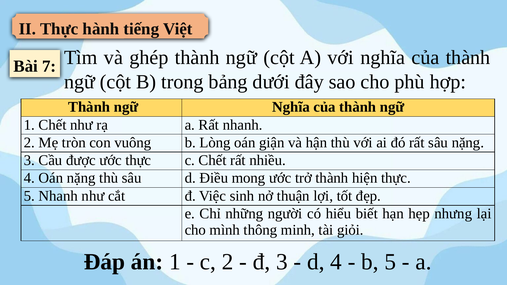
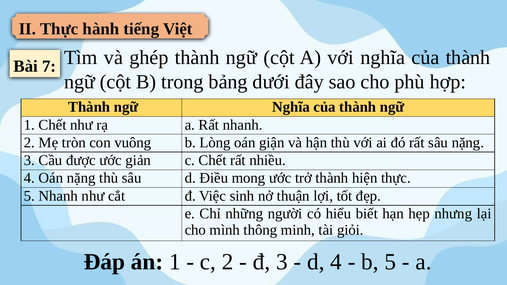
ước thực: thực -> giản
